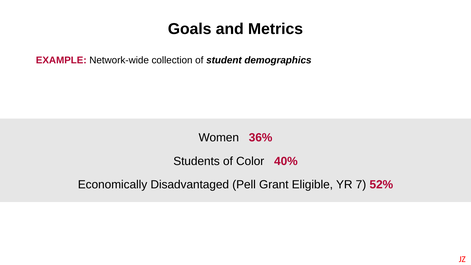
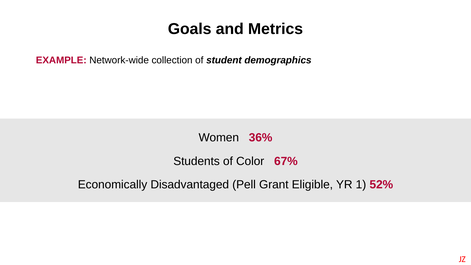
40%: 40% -> 67%
7: 7 -> 1
